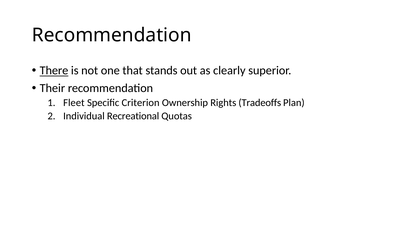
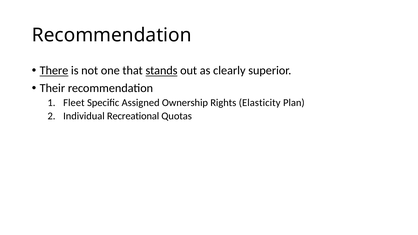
stands underline: none -> present
Criterion: Criterion -> Assigned
Tradeoffs: Tradeoffs -> Elasticity
